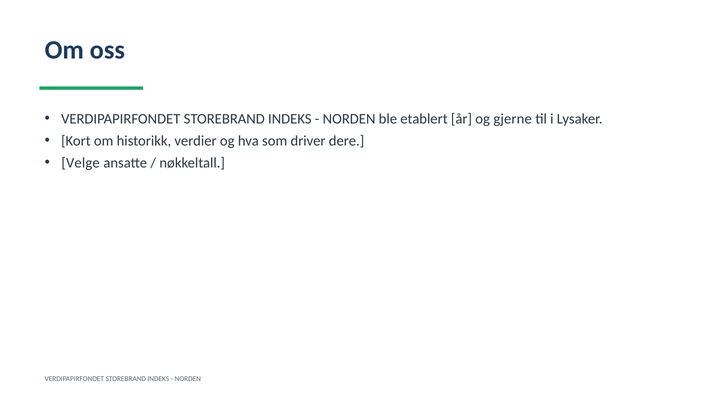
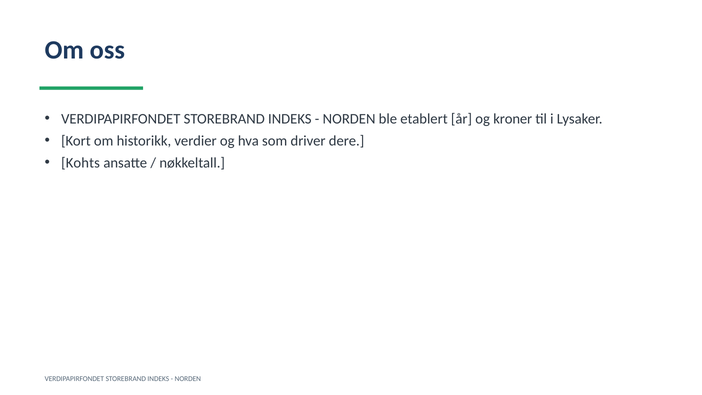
gjerne: gjerne -> kroner
Velge: Velge -> Kohts
